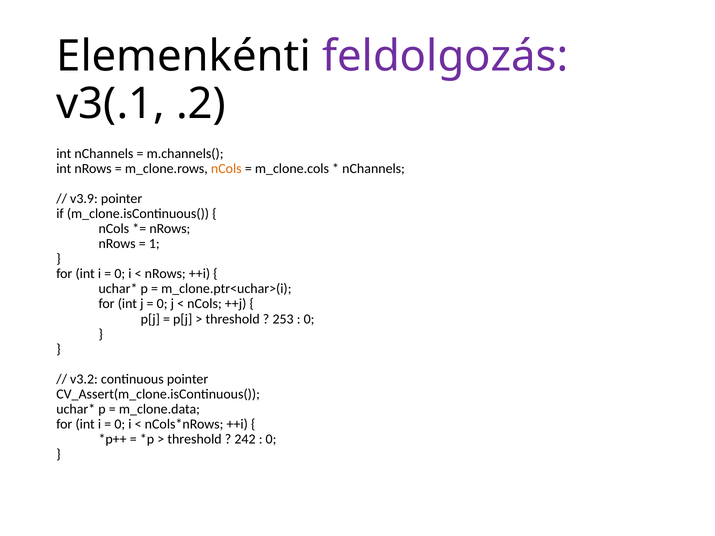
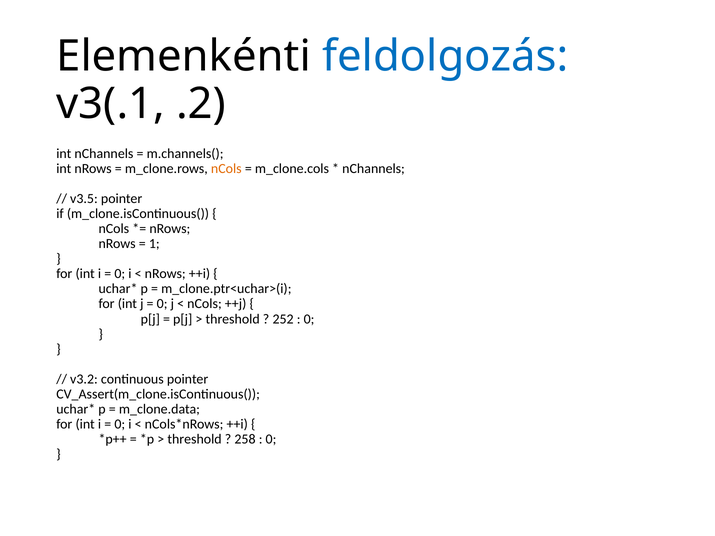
feldolgozás colour: purple -> blue
v3.9: v3.9 -> v3.5
253: 253 -> 252
242: 242 -> 258
